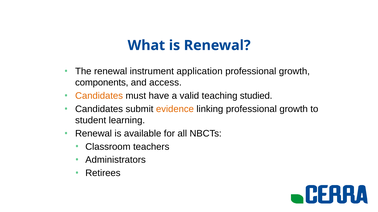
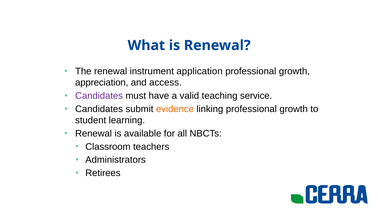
components: components -> appreciation
Candidates at (99, 96) colour: orange -> purple
studied: studied -> service
